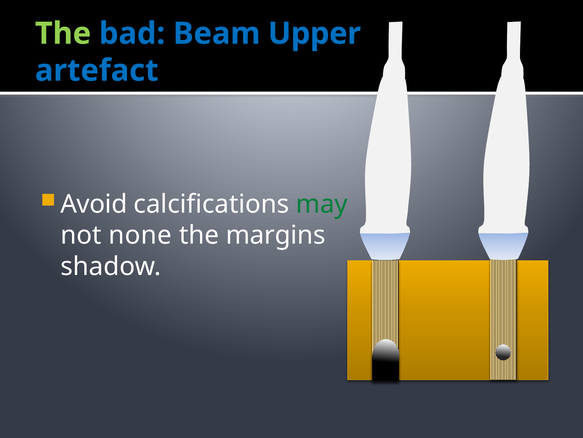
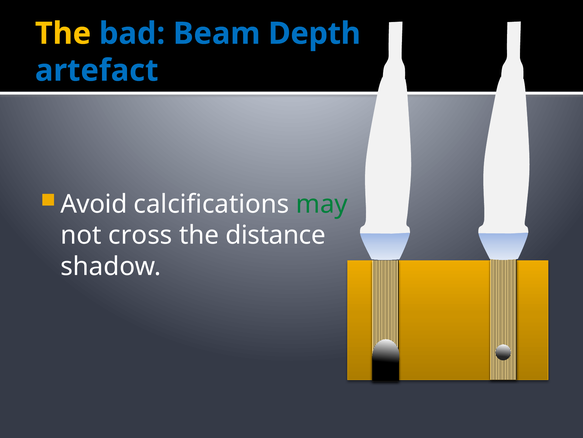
The at (63, 34) colour: light green -> yellow
Upper: Upper -> Depth
none: none -> cross
margins: margins -> distance
